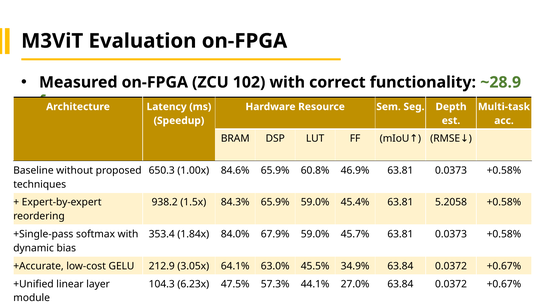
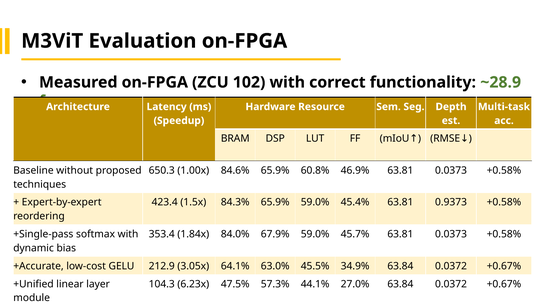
938.2: 938.2 -> 423.4
5.2058: 5.2058 -> 0.9373
